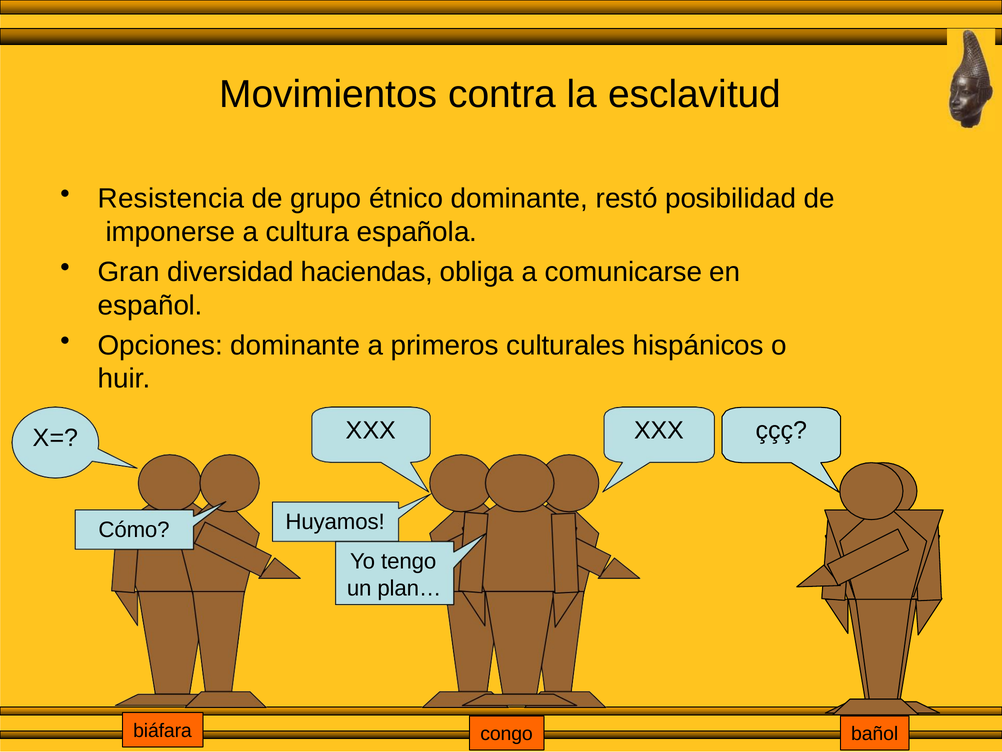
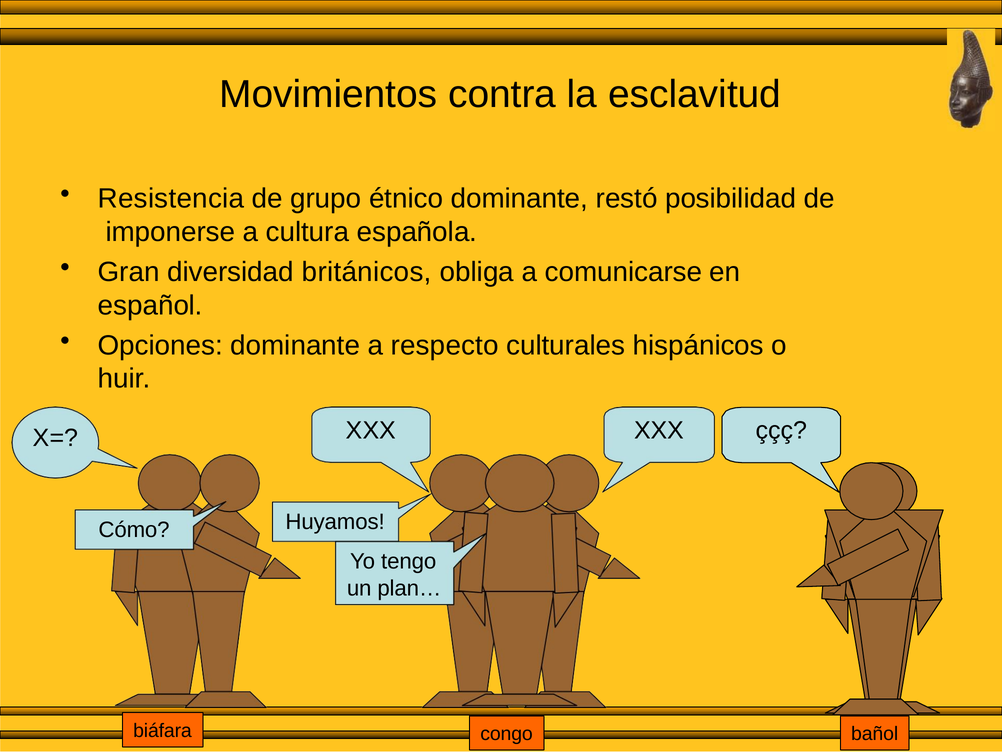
haciendas: haciendas -> británicos
primeros: primeros -> respecto
